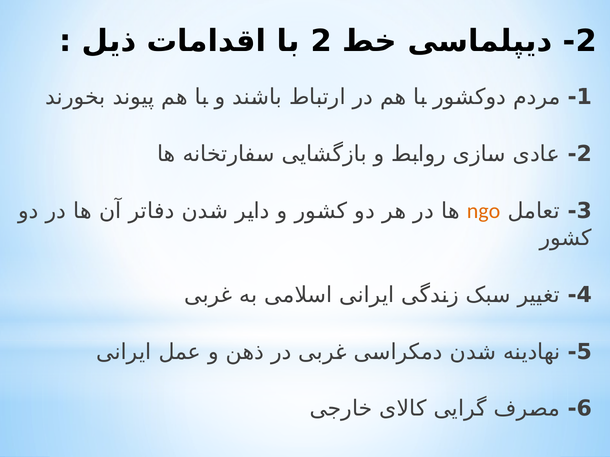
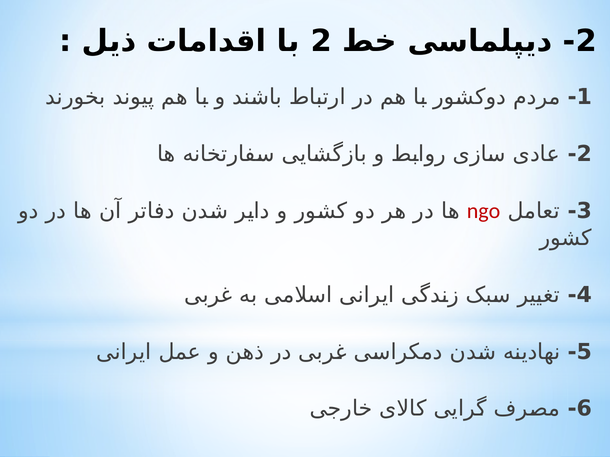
ngo colour: orange -> red
